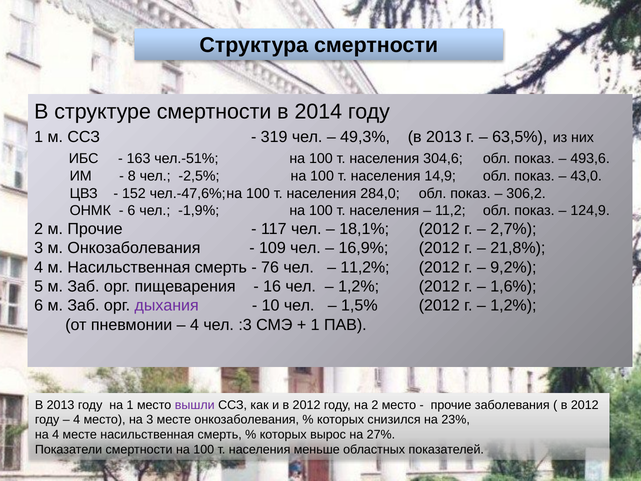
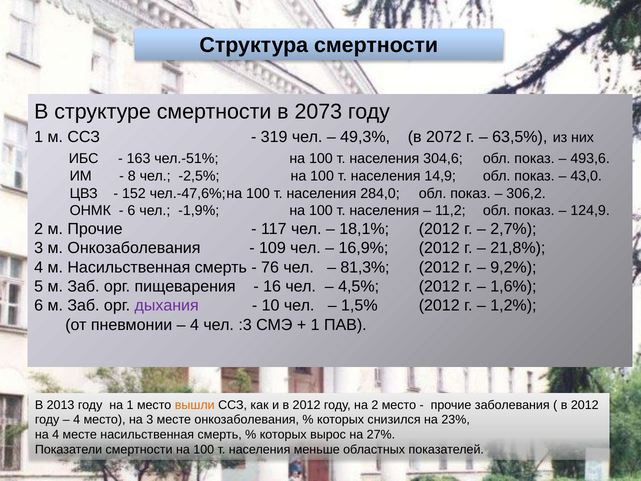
2014: 2014 -> 2073
49,3% в 2013: 2013 -> 2072
11,2%: 11,2% -> 81,3%
1,2% at (359, 286): 1,2% -> 4,5%
вышли colour: purple -> orange
